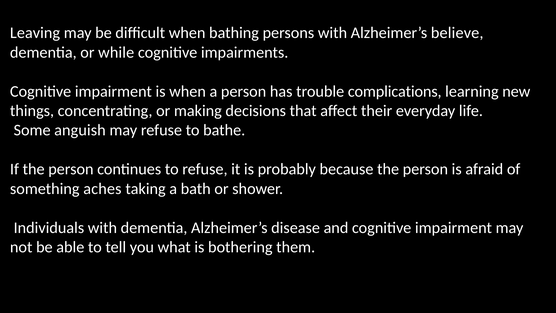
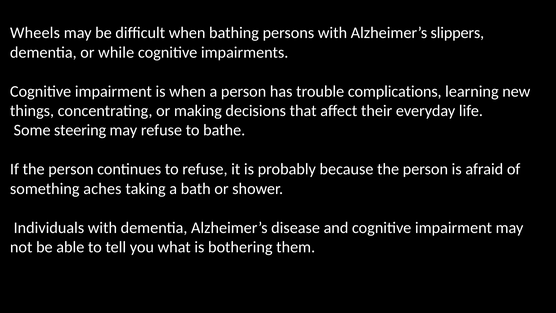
Leaving: Leaving -> Wheels
believe: believe -> slippers
anguish: anguish -> steering
